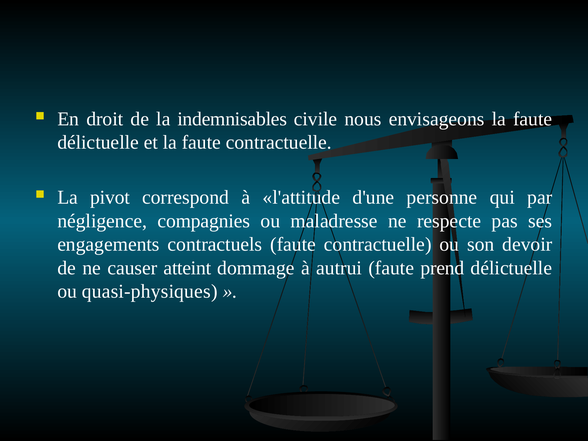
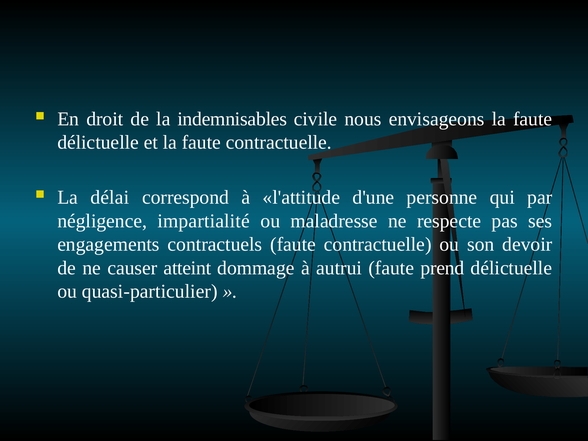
pivot: pivot -> délai
compagnies: compagnies -> impartialité
quasi-physiques: quasi-physiques -> quasi-particulier
